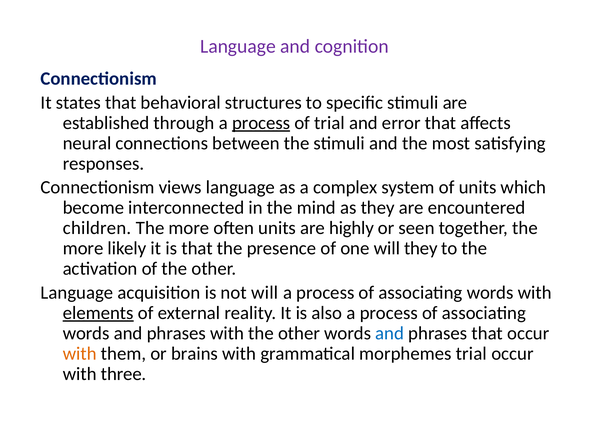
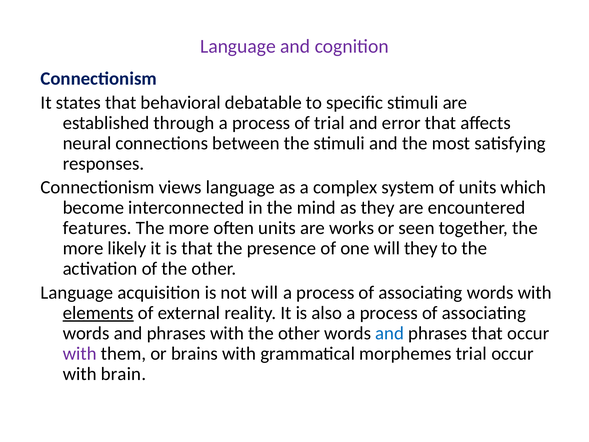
structures: structures -> debatable
process at (261, 123) underline: present -> none
children: children -> features
highly: highly -> works
with at (80, 353) colour: orange -> purple
three: three -> brain
